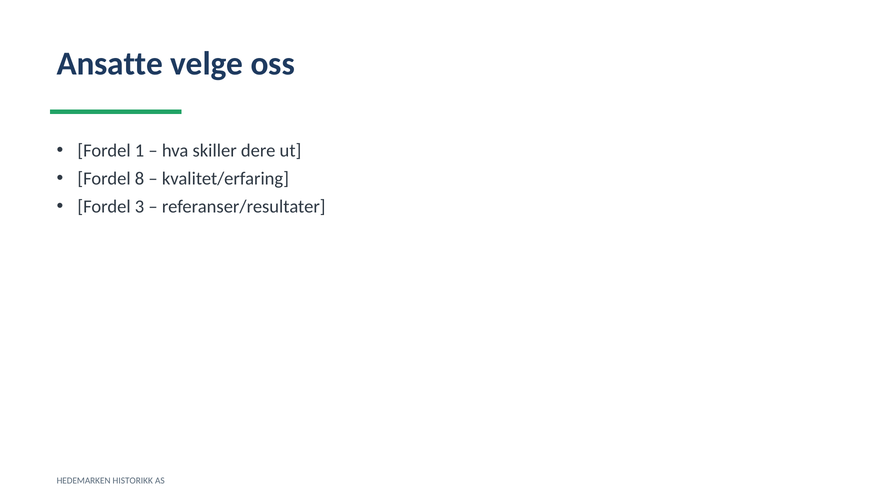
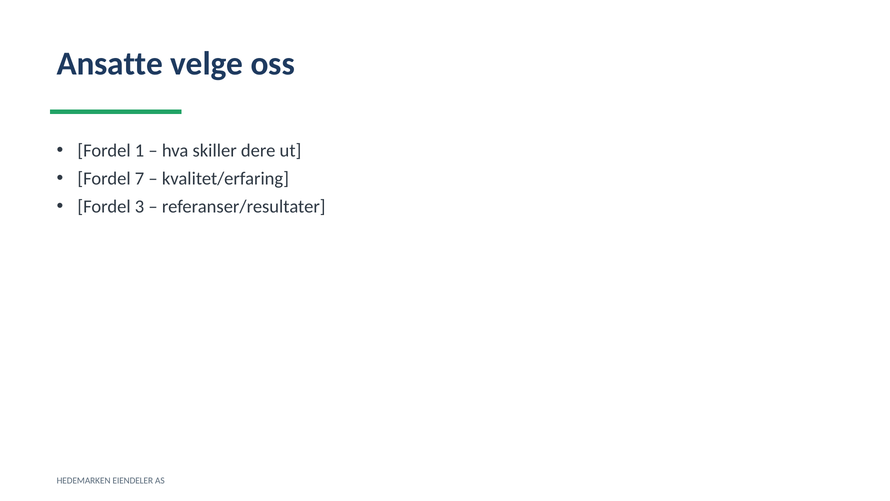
8: 8 -> 7
HISTORIKK: HISTORIKK -> EIENDELER
